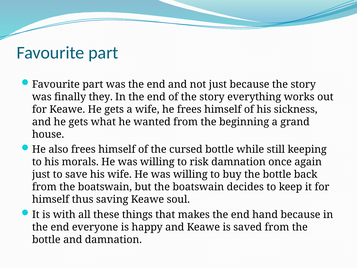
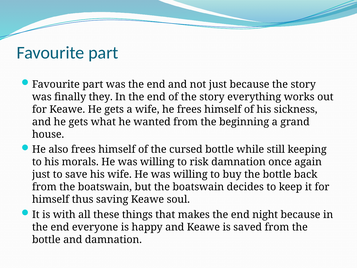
hand: hand -> night
